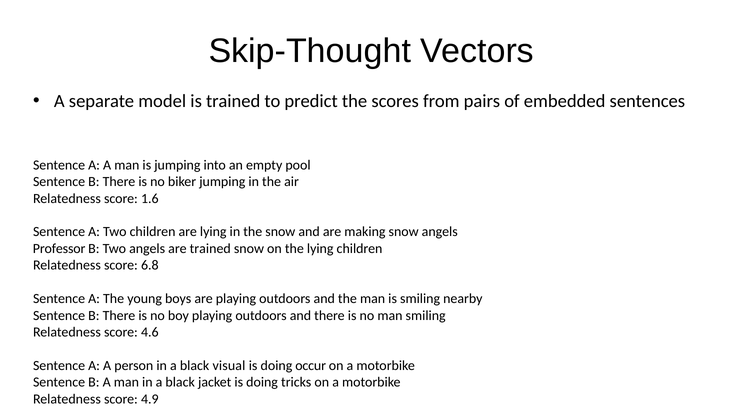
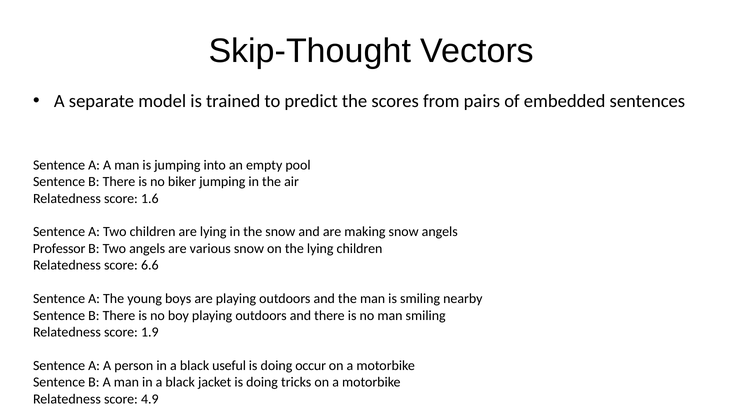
are trained: trained -> various
6.8: 6.8 -> 6.6
4.6: 4.6 -> 1.9
visual: visual -> useful
